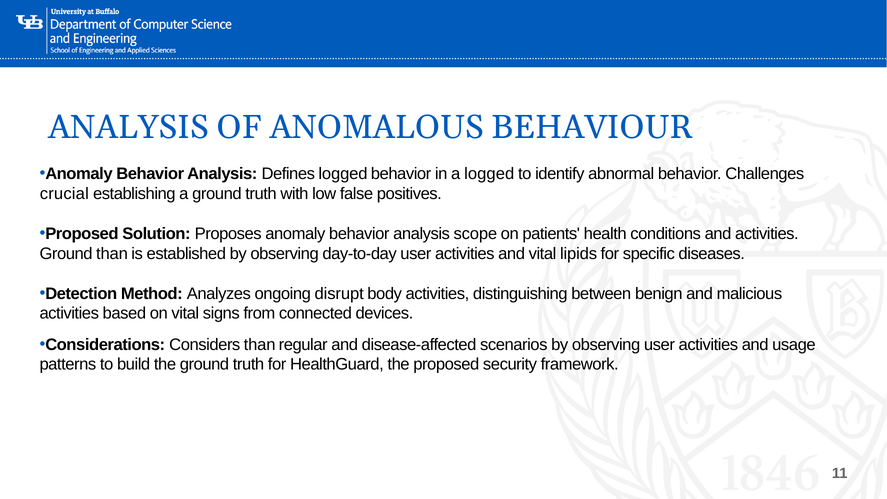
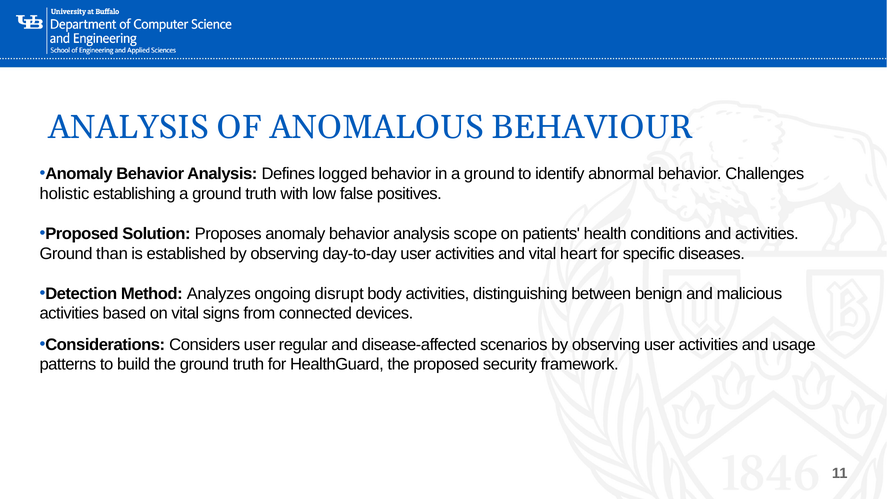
in a logged: logged -> ground
crucial: crucial -> holistic
lipids: lipids -> heart
Considers than: than -> user
